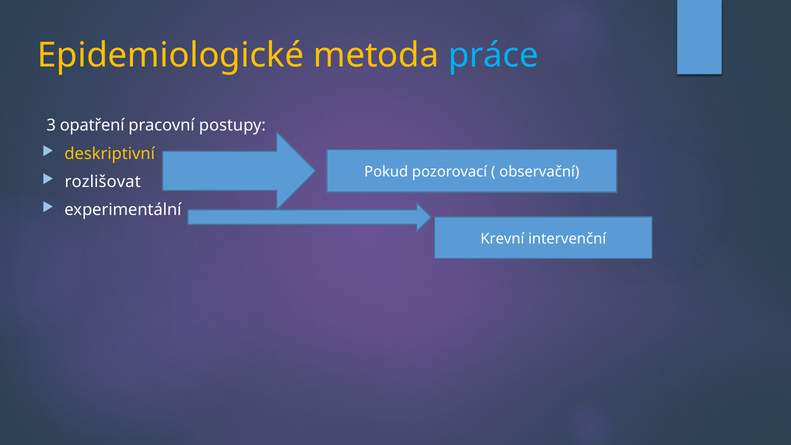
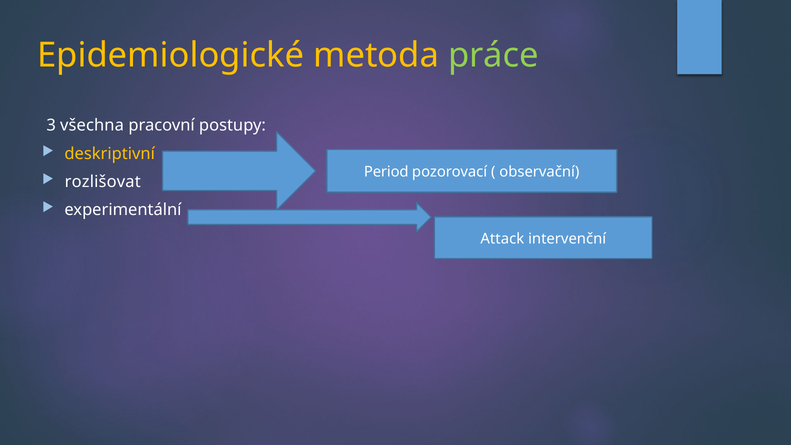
práce colour: light blue -> light green
opatření: opatření -> všechna
Pokud: Pokud -> Period
Krevní: Krevní -> Attack
